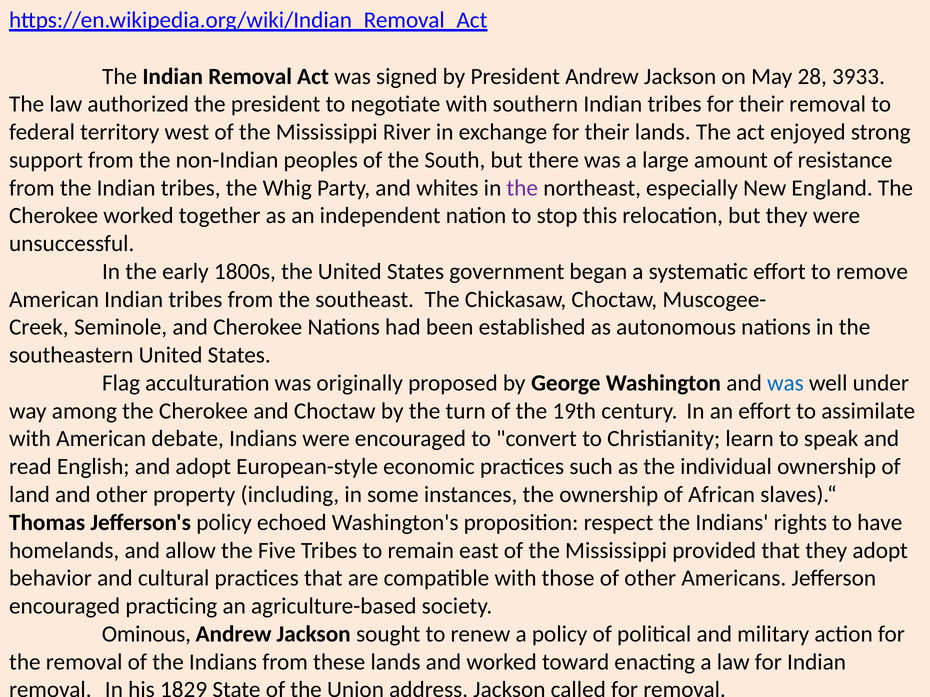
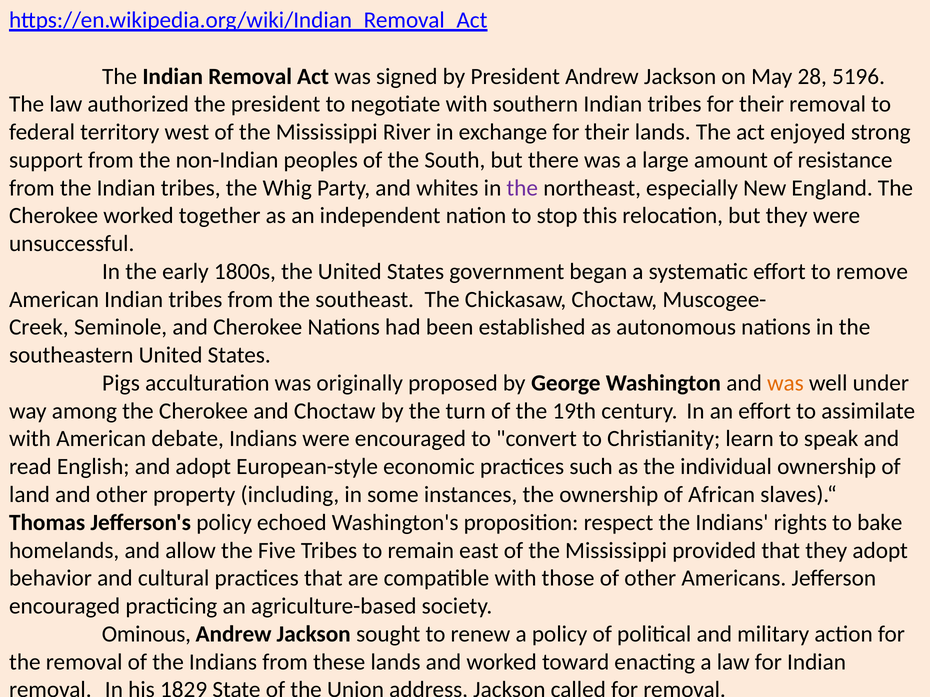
3933: 3933 -> 5196
Flag: Flag -> Pigs
was at (785, 383) colour: blue -> orange
to have: have -> bake
